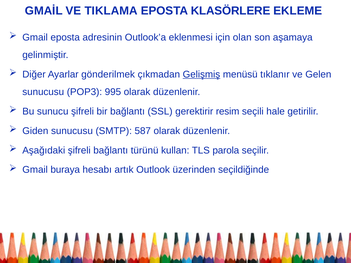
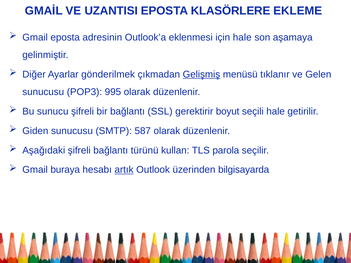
TIKLAMA: TIKLAMA -> UZANTISI
için olan: olan -> hale
resim: resim -> boyut
artık underline: none -> present
seçildiğinde: seçildiğinde -> bilgisayarda
